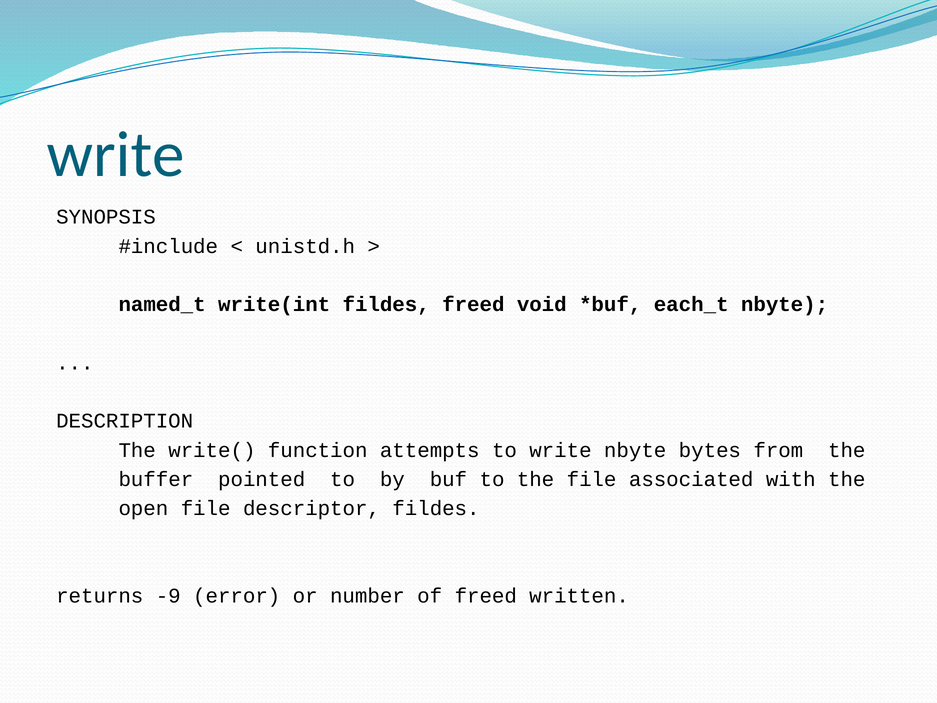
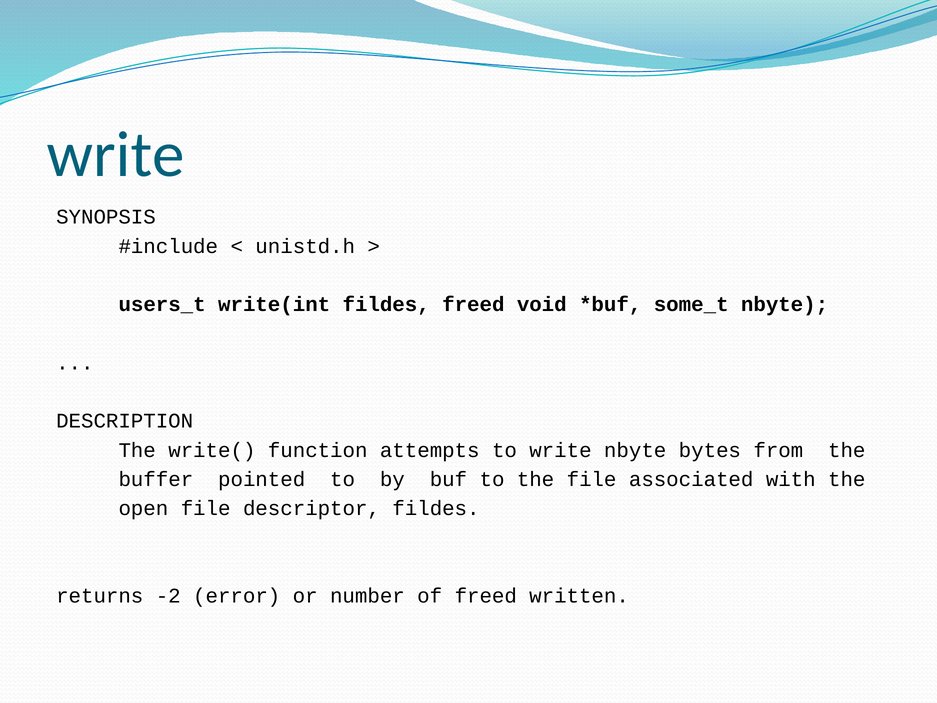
named_t: named_t -> users_t
each_t: each_t -> some_t
-9: -9 -> -2
